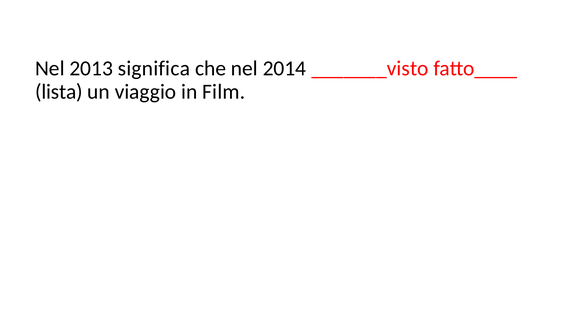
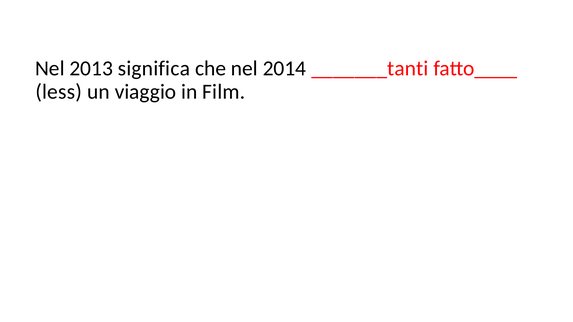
_______visto: _______visto -> _______tanti
lista: lista -> less
